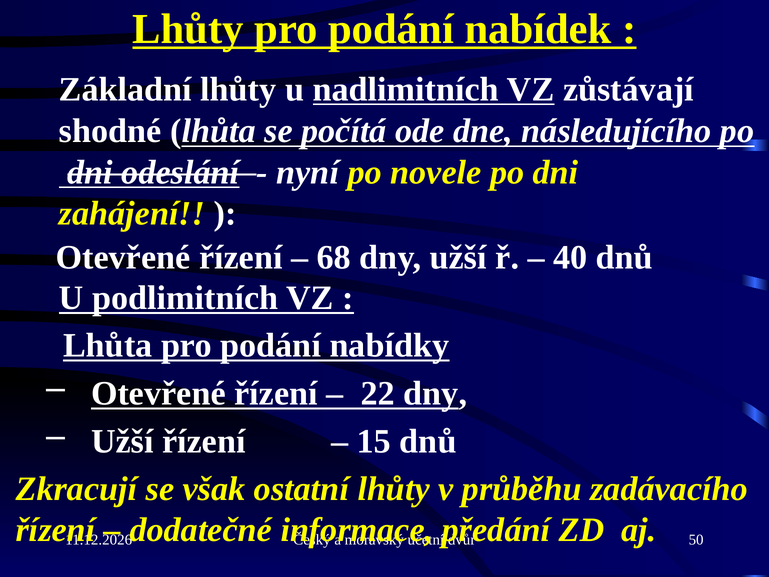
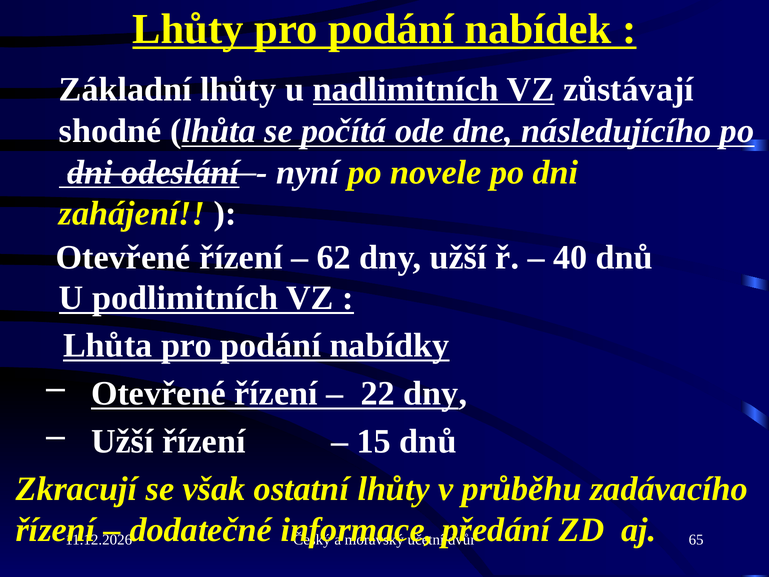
68: 68 -> 62
50: 50 -> 65
